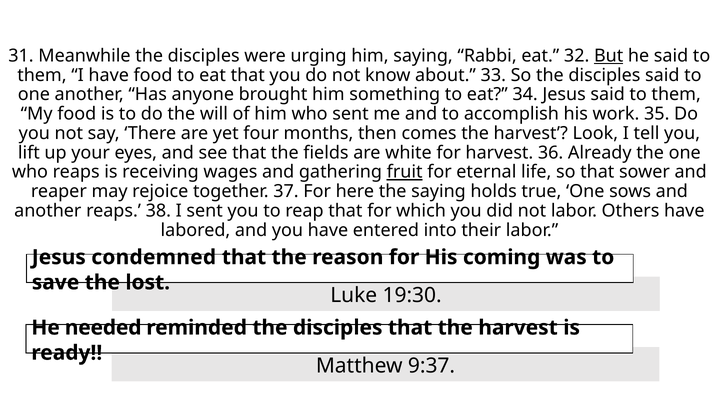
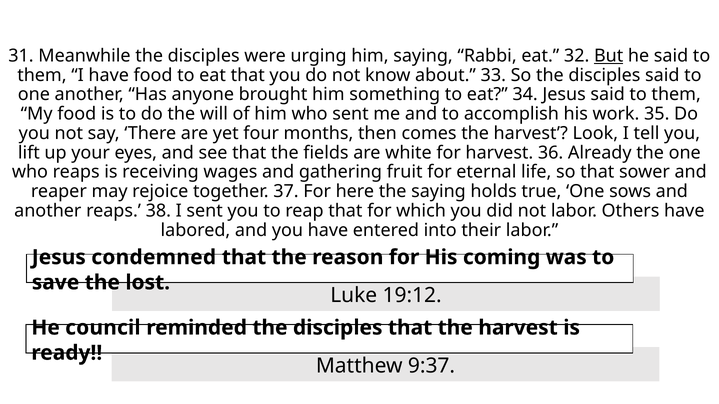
fruit underline: present -> none
19:30: 19:30 -> 19:12
needed: needed -> council
